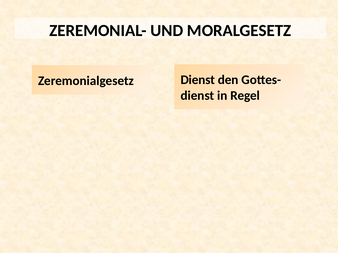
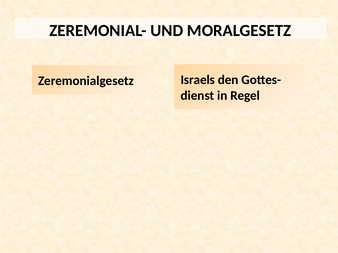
Zeremonialgesetz Dienst: Dienst -> Israels
